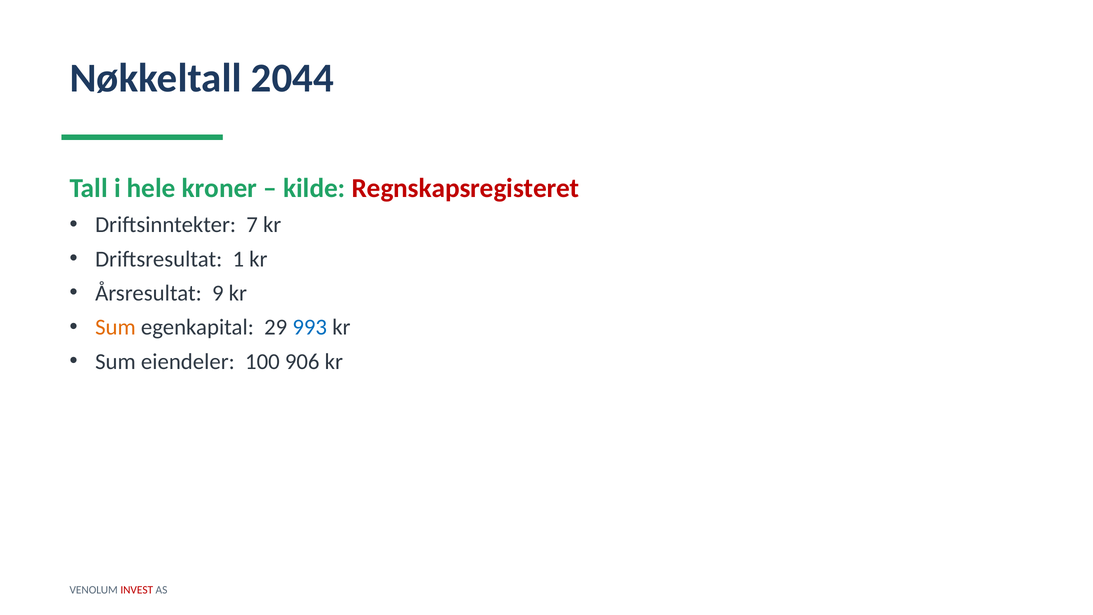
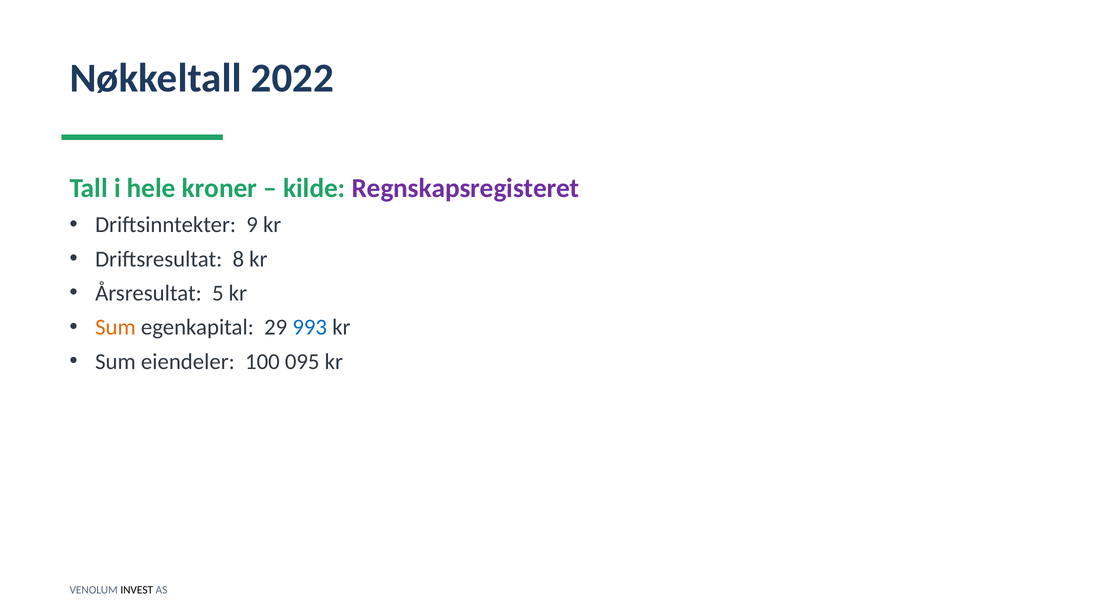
2044: 2044 -> 2022
Regnskapsregisteret colour: red -> purple
7: 7 -> 9
1: 1 -> 8
9: 9 -> 5
906: 906 -> 095
INVEST colour: red -> black
